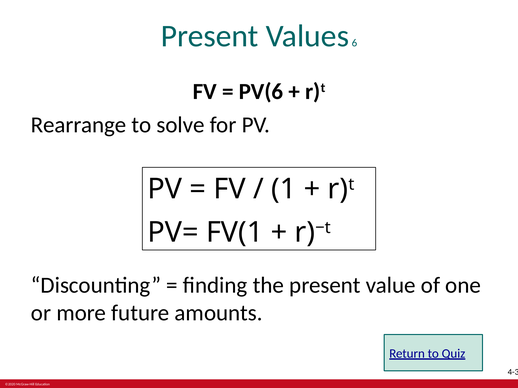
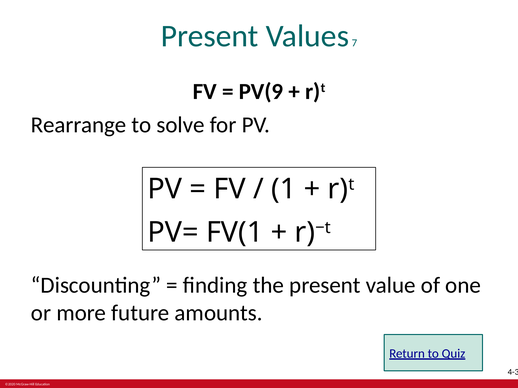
6: 6 -> 7
PV(6: PV(6 -> PV(9
